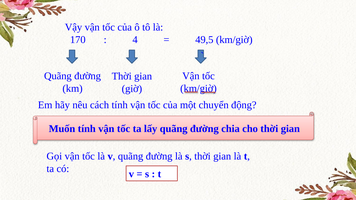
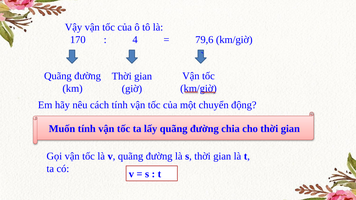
49,5: 49,5 -> 79,6
